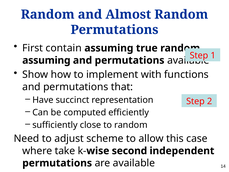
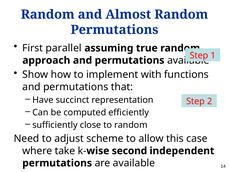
contain: contain -> parallel
assuming at (46, 60): assuming -> approach
